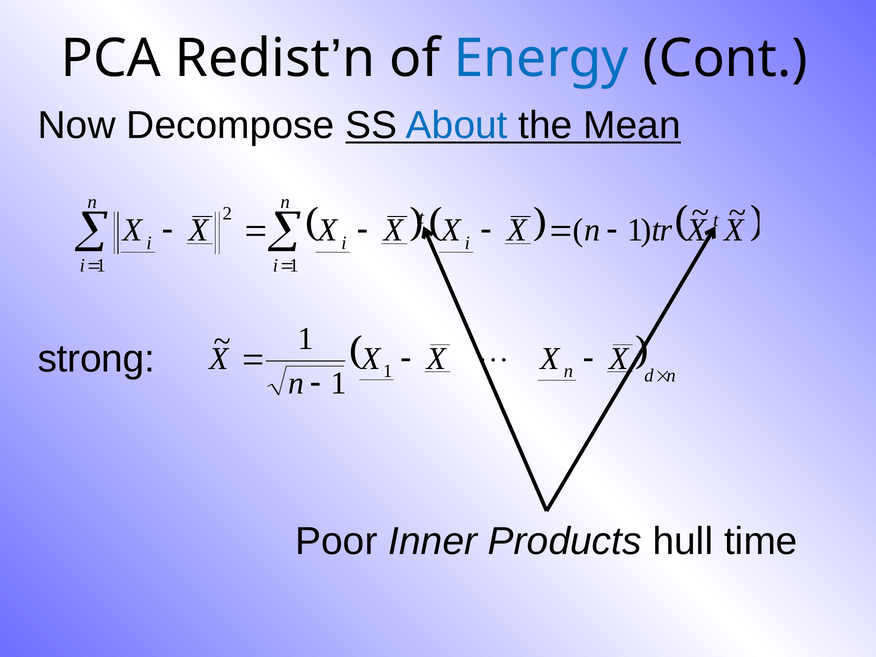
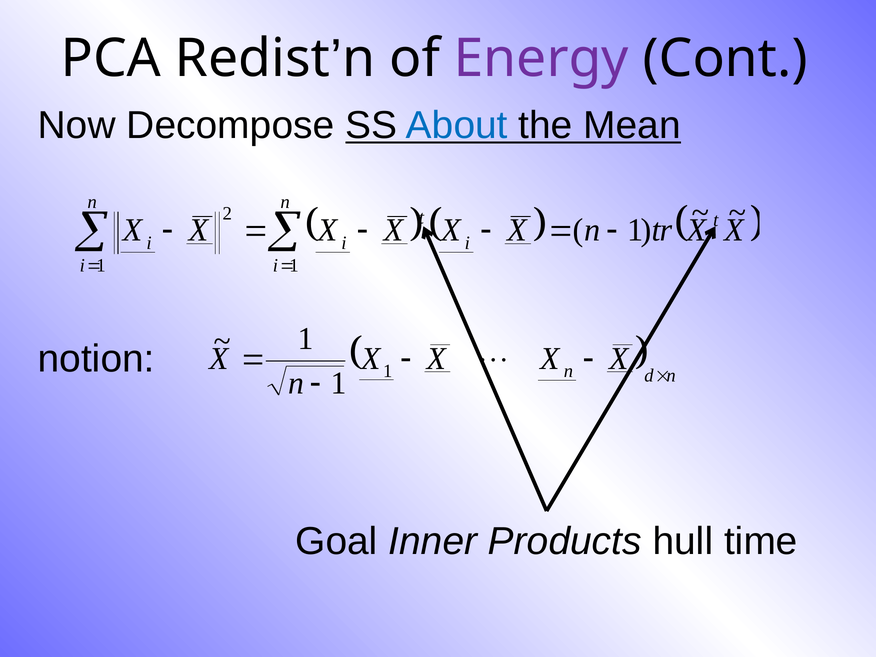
Energy colour: blue -> purple
strong: strong -> notion
Poor: Poor -> Goal
